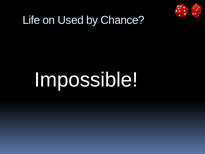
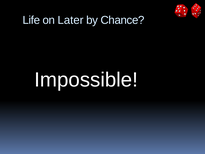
Used: Used -> Later
